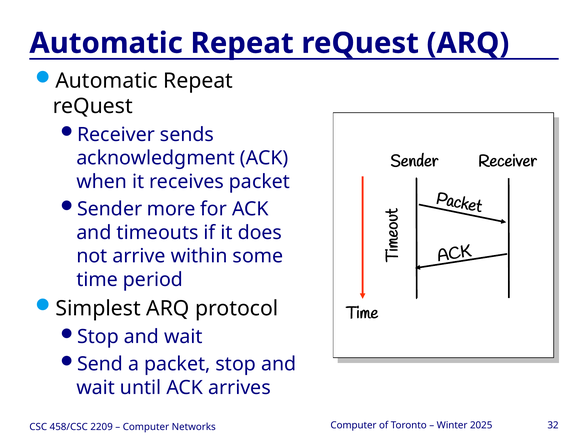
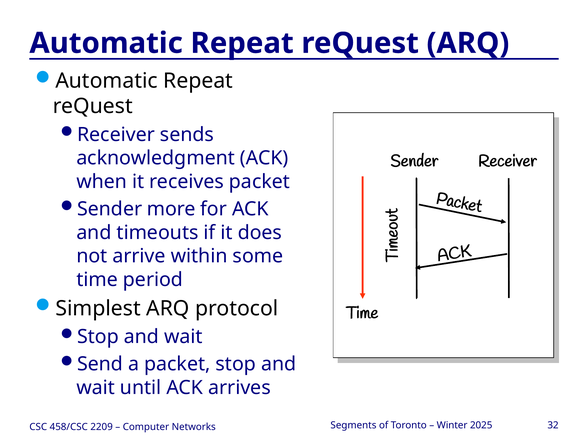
Computer at (354, 425): Computer -> Segments
